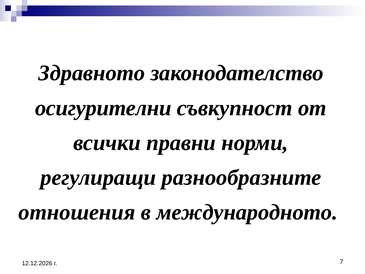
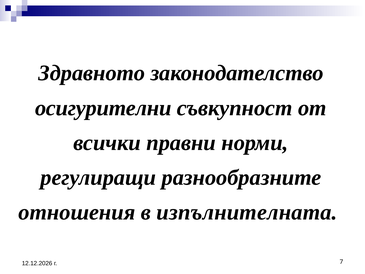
международното: международното -> изпълнителната
